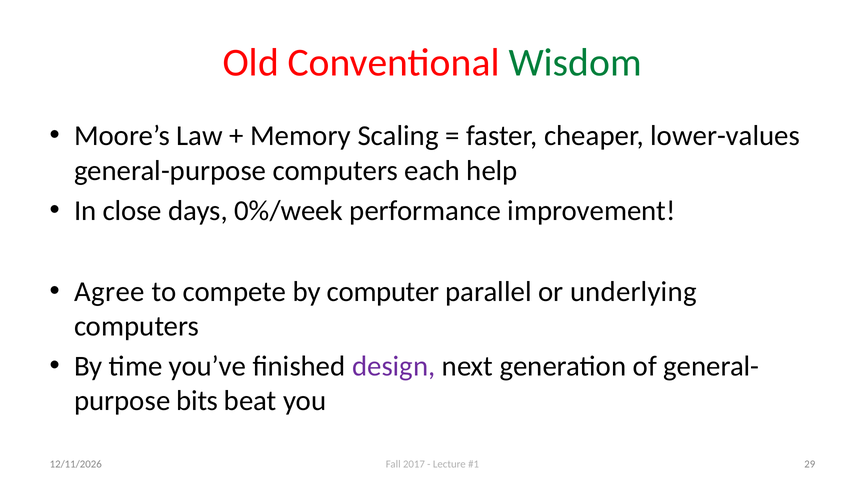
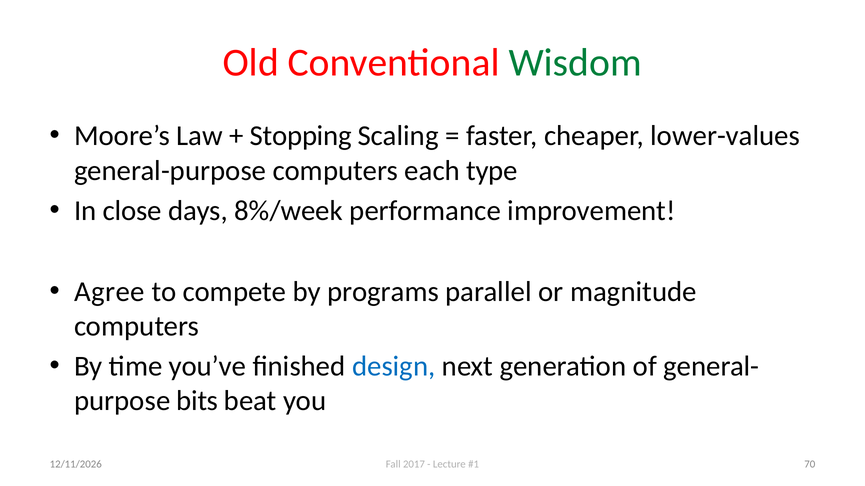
Memory: Memory -> Stopping
help: help -> type
0%/week: 0%/week -> 8%/week
computer: computer -> programs
underlying: underlying -> magnitude
design colour: purple -> blue
29: 29 -> 70
